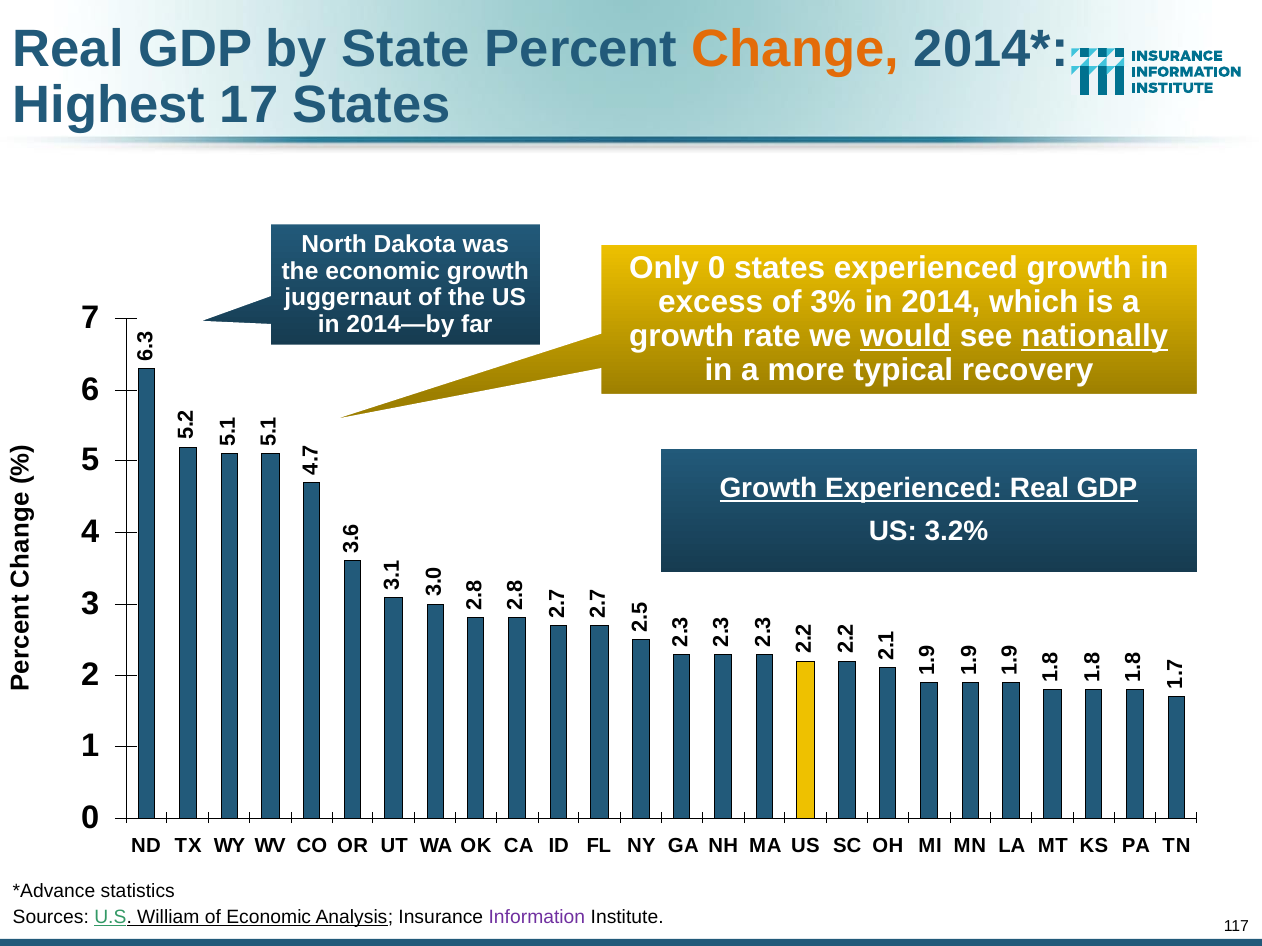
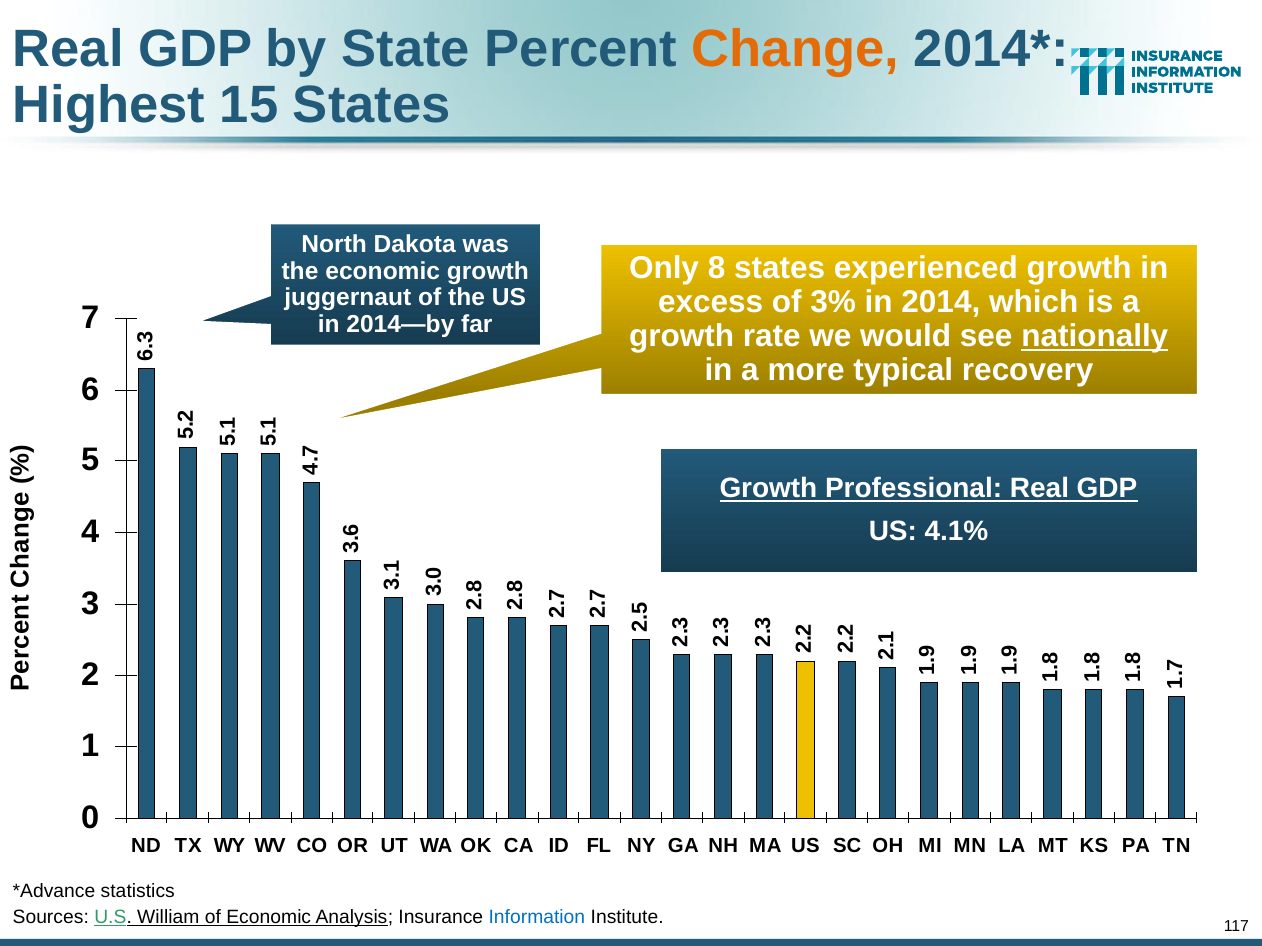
17: 17 -> 15
Only 0: 0 -> 8
would underline: present -> none
Growth Experienced: Experienced -> Professional
3.2%: 3.2% -> 4.1%
Information colour: purple -> blue
